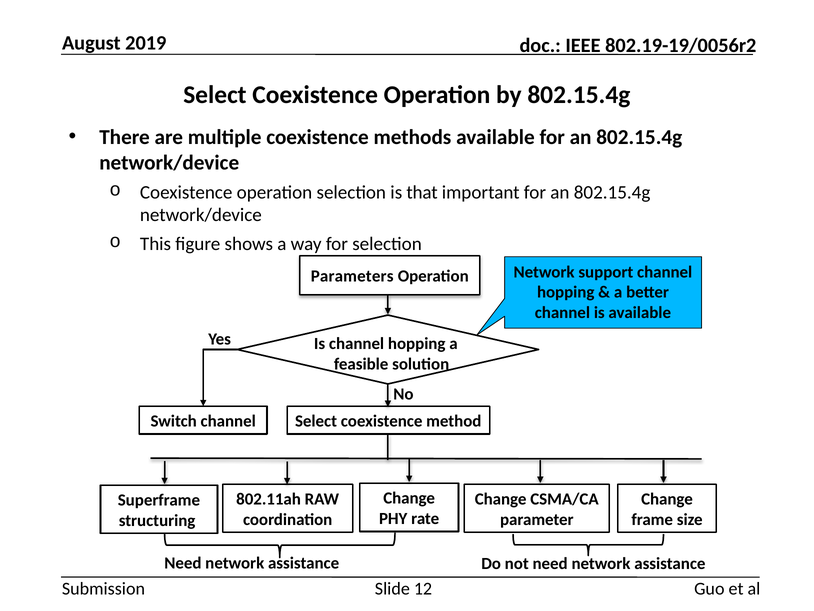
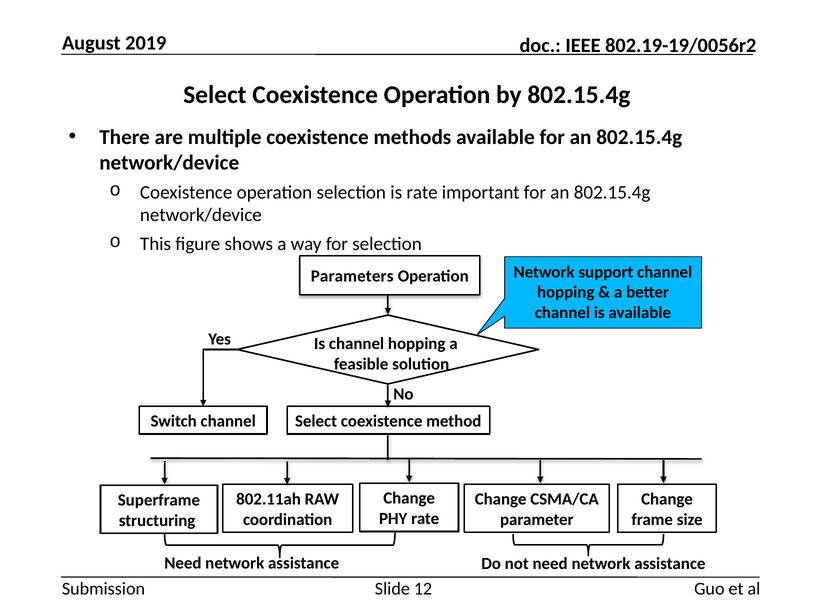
is that: that -> rate
